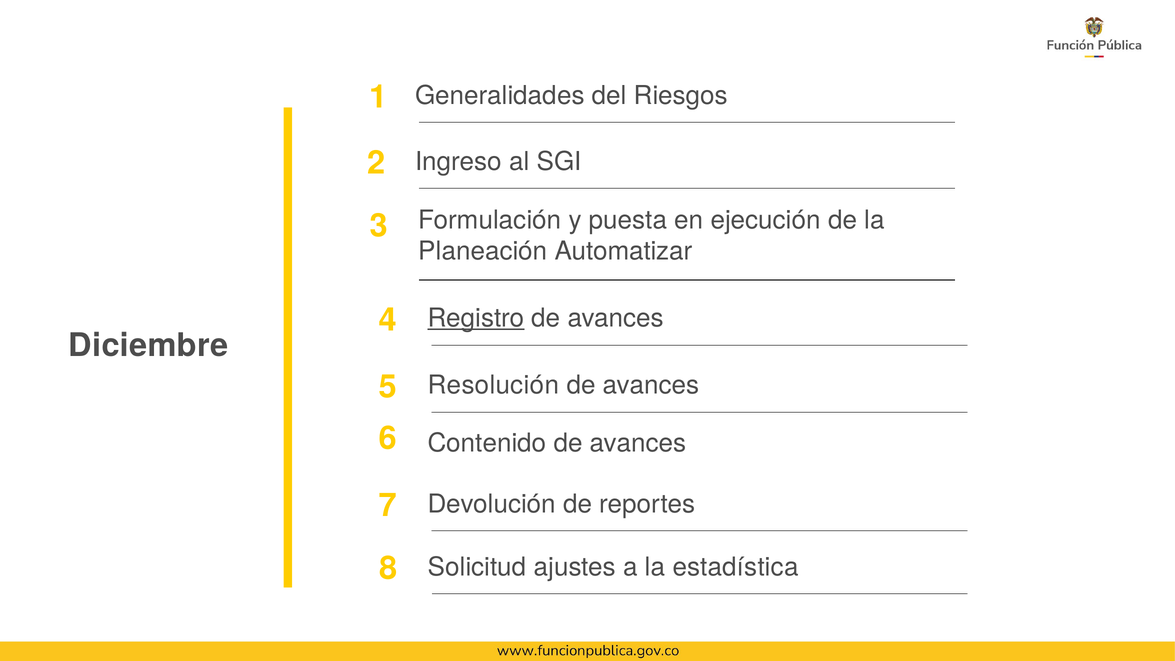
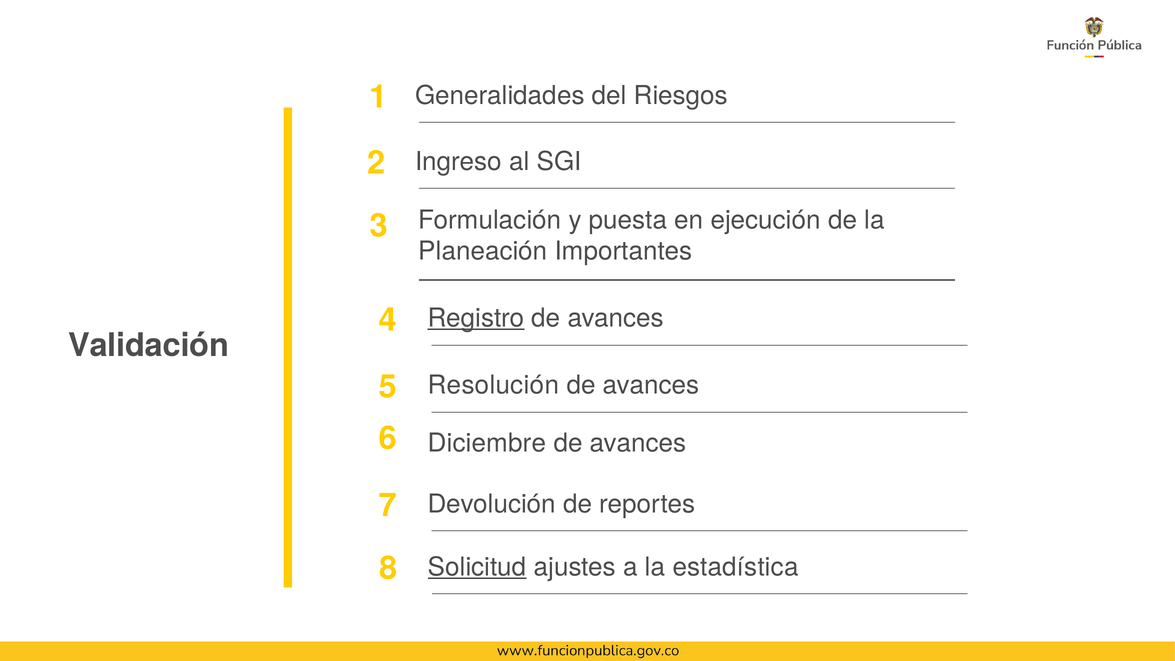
Automatizar: Automatizar -> Importantes
Diciembre: Diciembre -> Validación
Contenido: Contenido -> Diciembre
Solicitud underline: none -> present
